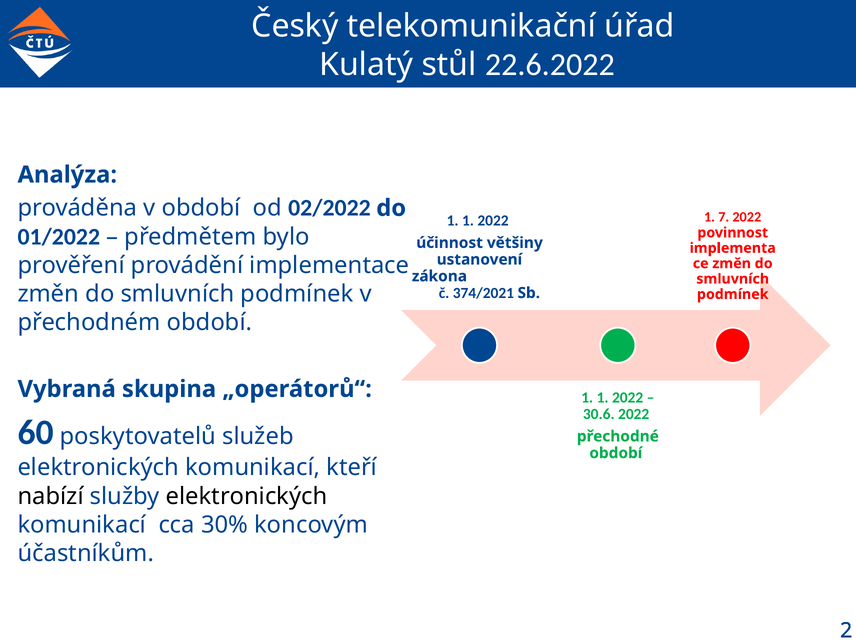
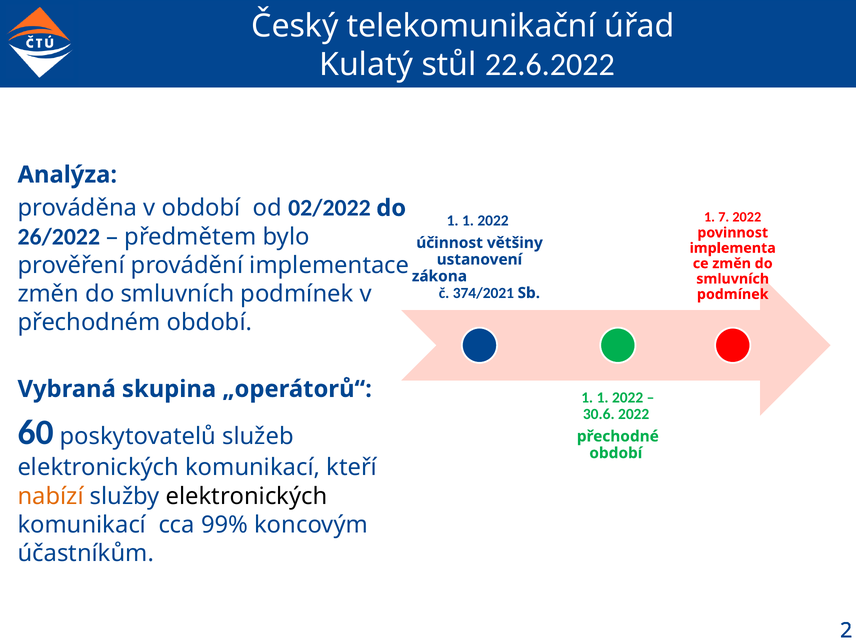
01/2022: 01/2022 -> 26/2022
nabízí colour: black -> orange
30%: 30% -> 99%
